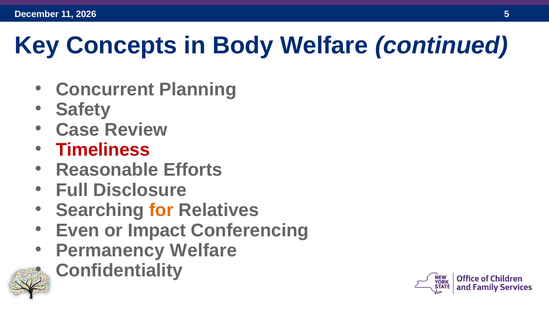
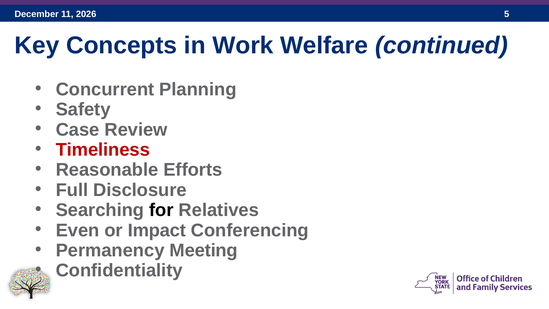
Body: Body -> Work
for colour: orange -> black
Permanency Welfare: Welfare -> Meeting
